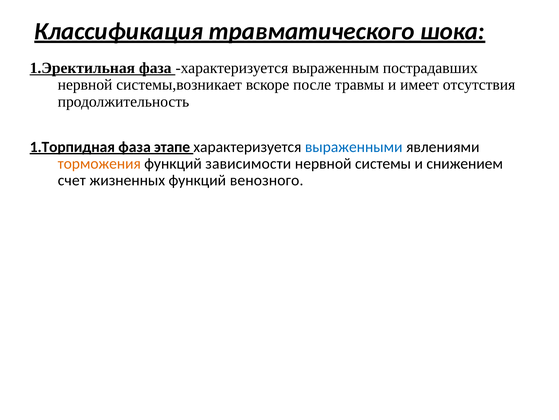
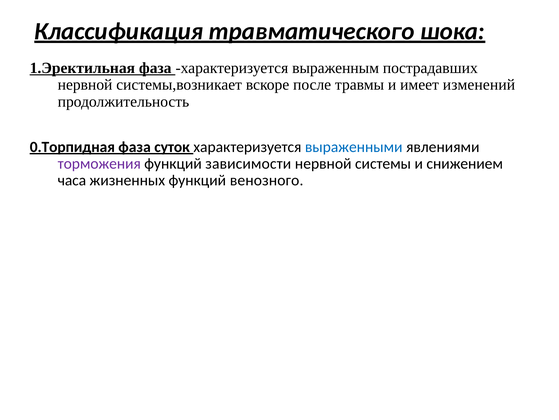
отсутствия: отсутствия -> изменений
1.Торпидная: 1.Торпидная -> 0.Торпидная
этапе: этапе -> суток
торможения colour: orange -> purple
счет: счет -> часа
